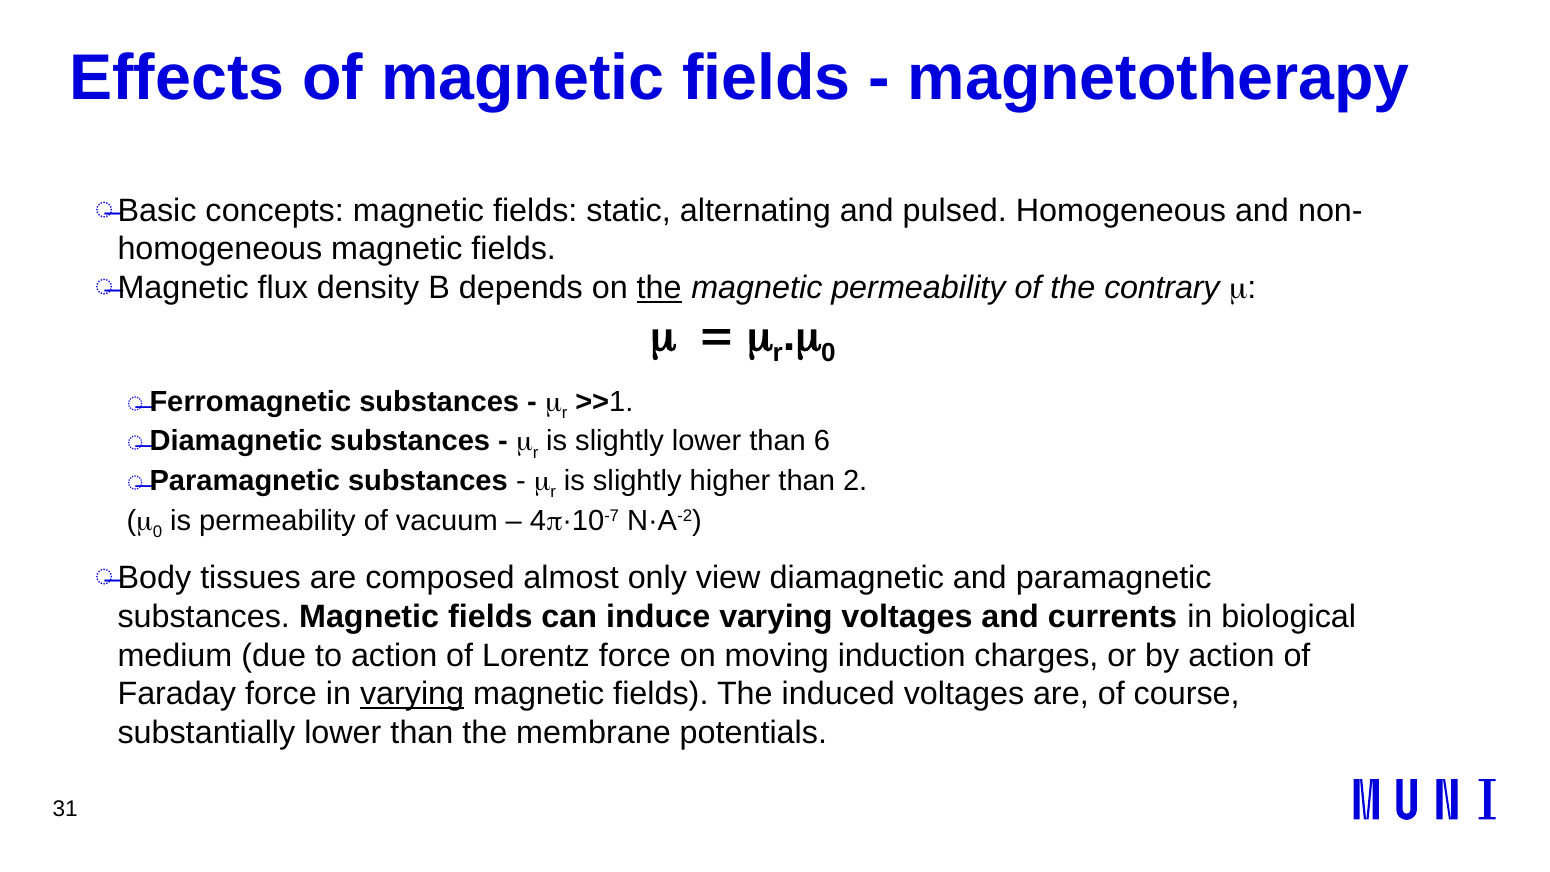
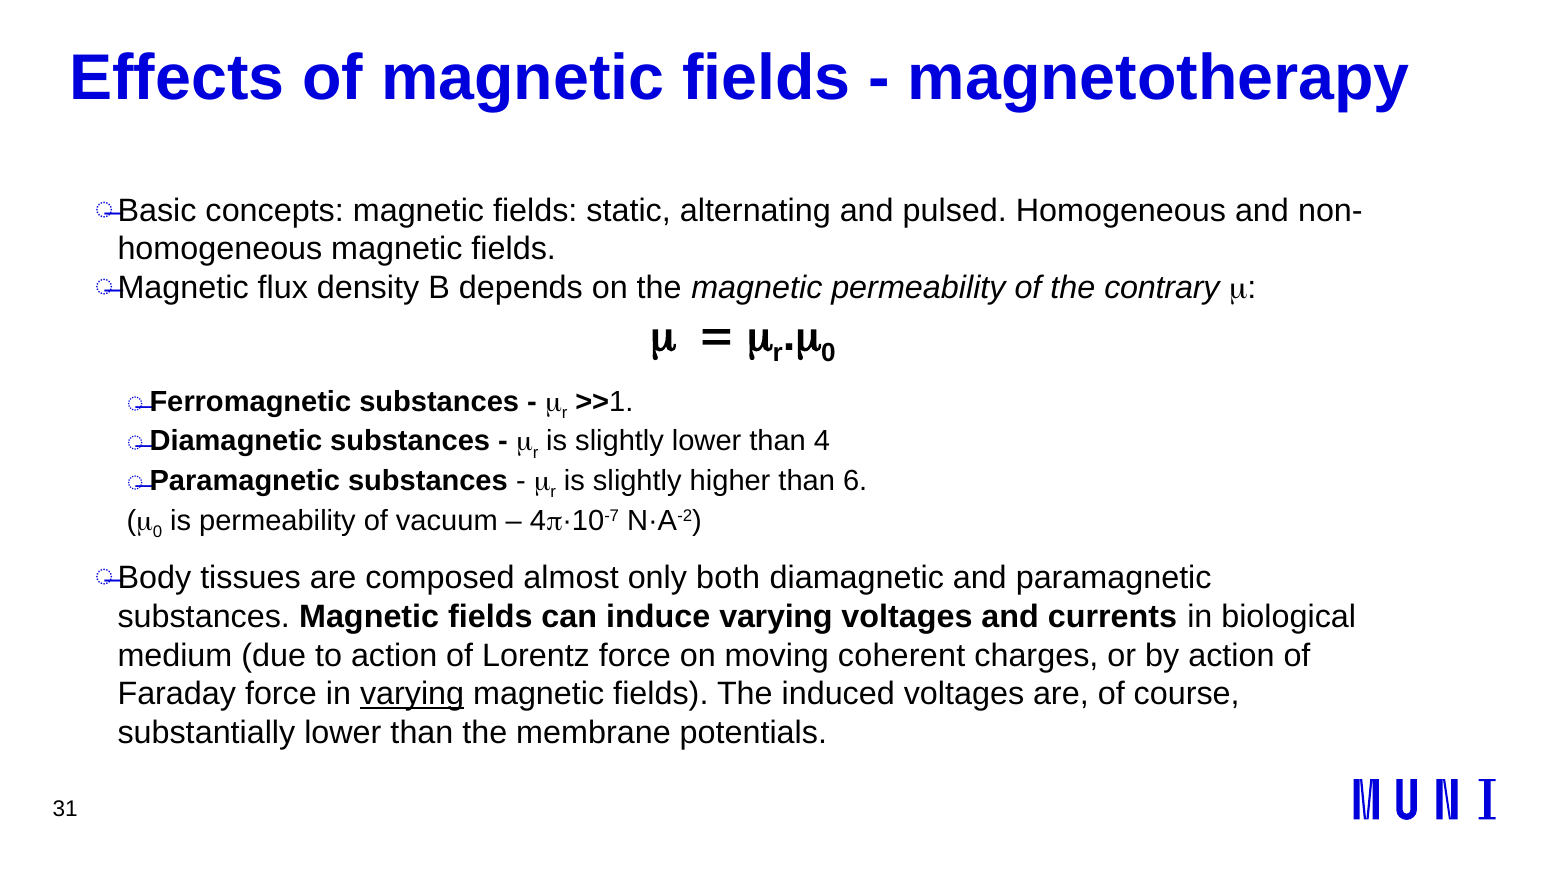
the at (659, 288) underline: present -> none
6: 6 -> 4
2: 2 -> 6
view: view -> both
induction: induction -> coherent
